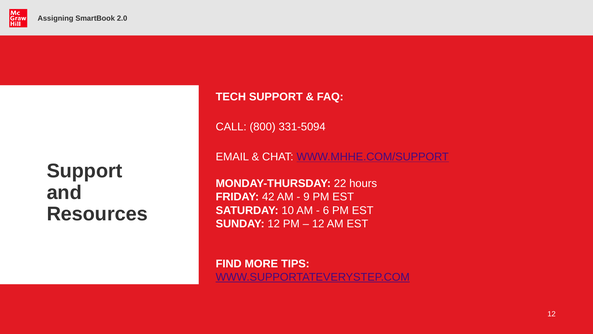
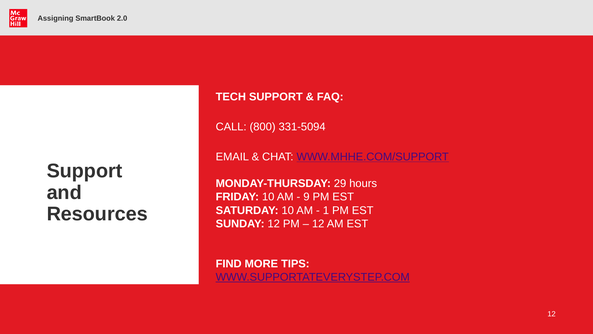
22: 22 -> 29
FRIDAY 42: 42 -> 10
6: 6 -> 1
